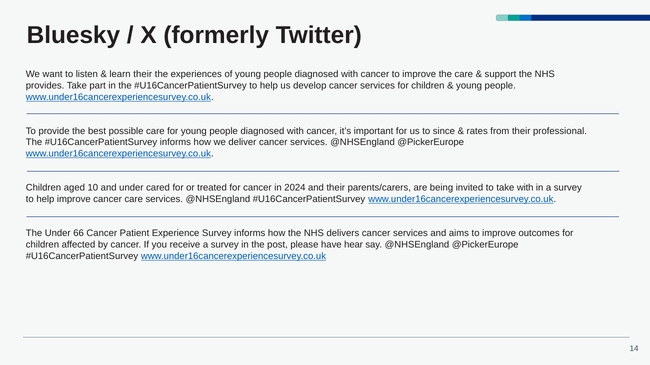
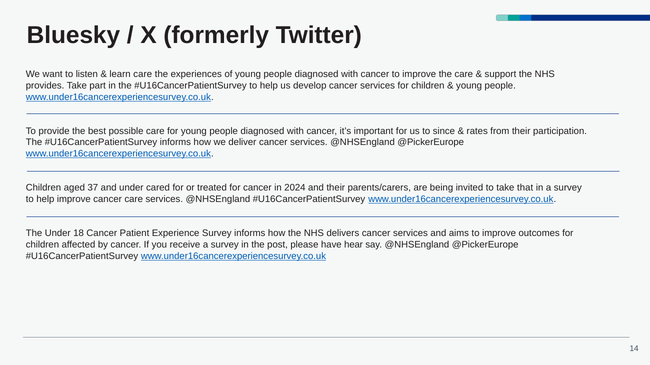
learn their: their -> care
professional: professional -> participation
10: 10 -> 37
take with: with -> that
66: 66 -> 18
